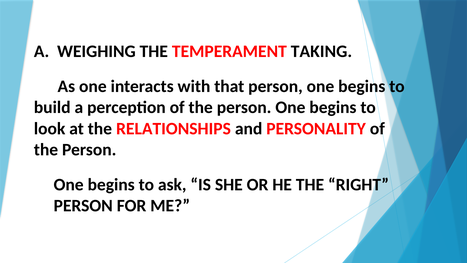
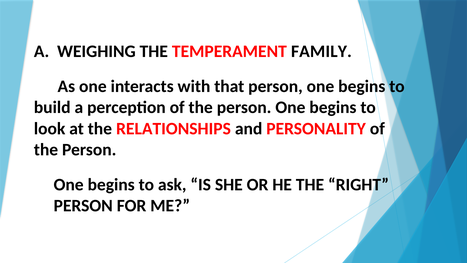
TAKING: TAKING -> FAMILY
